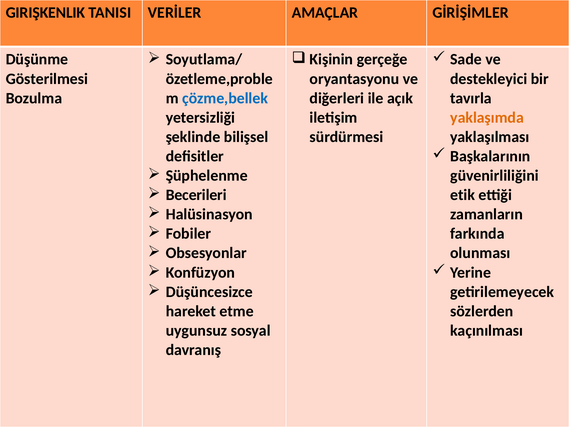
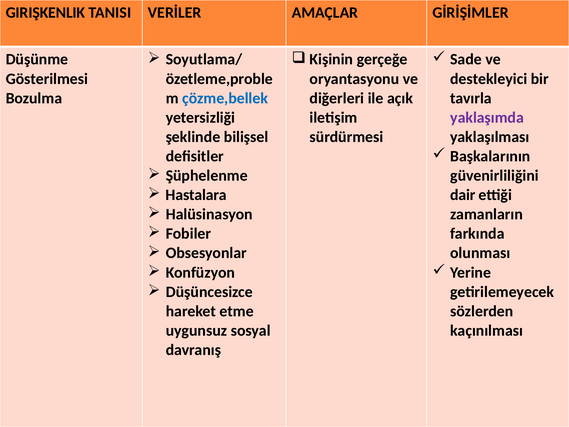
yaklaşımda colour: orange -> purple
Becerileri: Becerileri -> Hastalara
etik: etik -> dair
